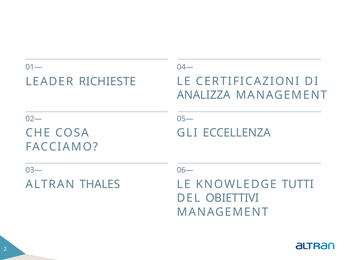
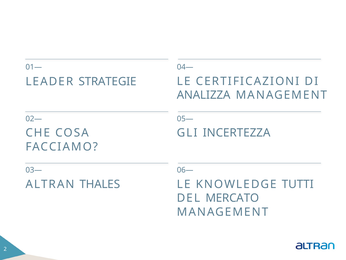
RICHIESTE: RICHIESTE -> STRATEGIE
ECCELLENZA: ECCELLENZA -> INCERTEZZA
OBIETTIVI: OBIETTIVI -> MERCATO
